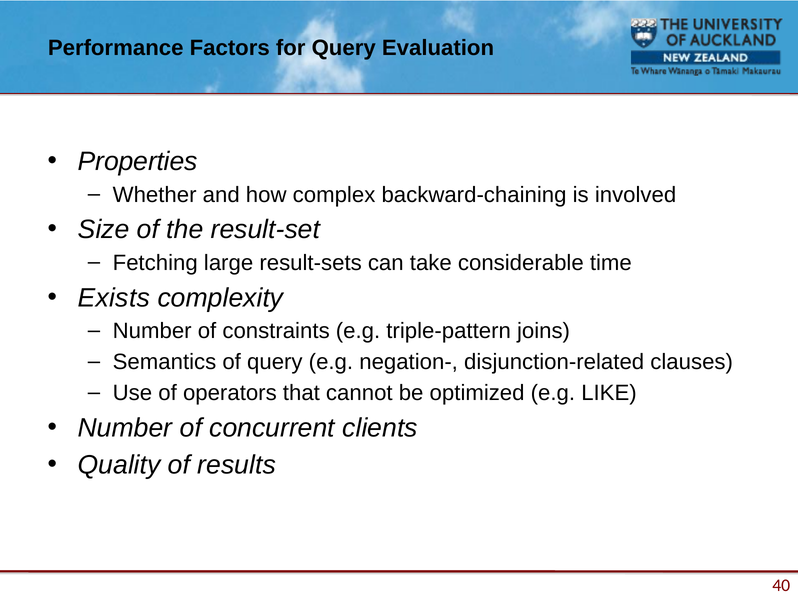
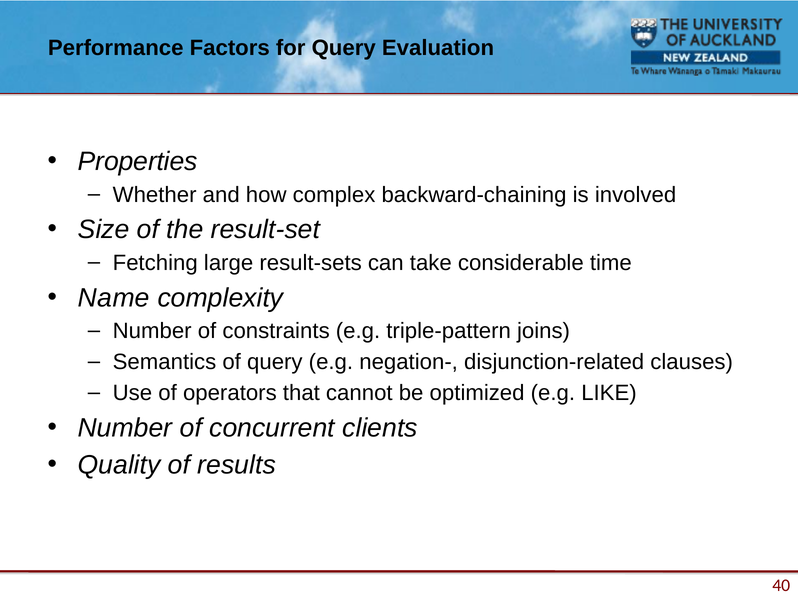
Exists: Exists -> Name
